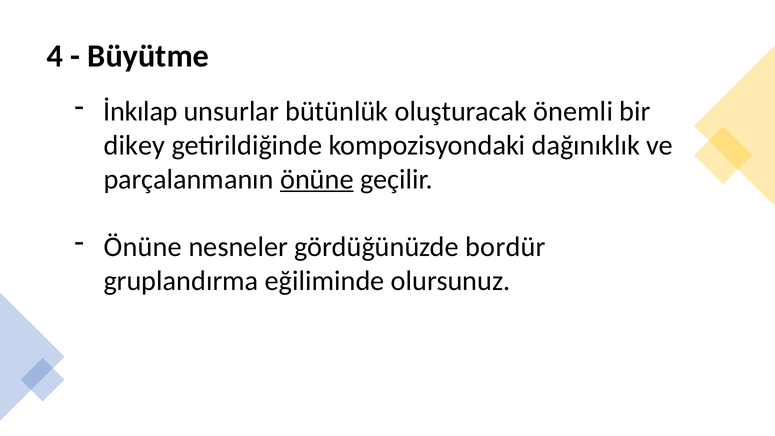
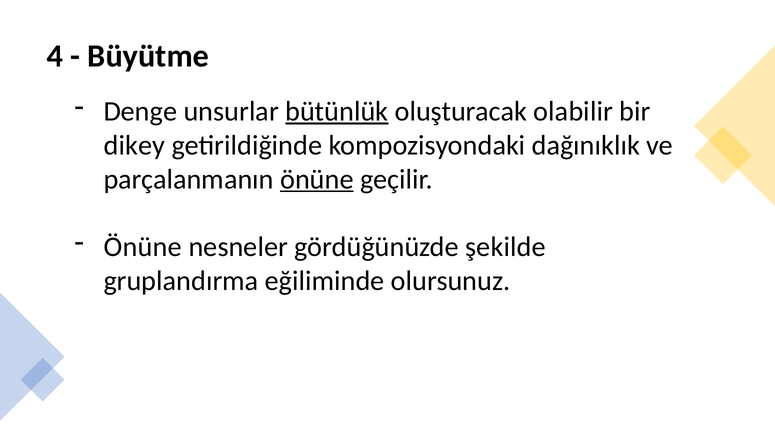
İnkılap: İnkılap -> Denge
bütünlük underline: none -> present
önemli: önemli -> olabilir
bordür: bordür -> şekilde
